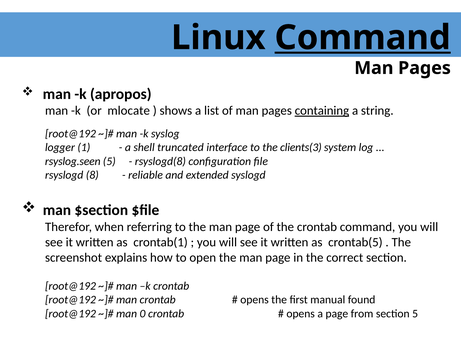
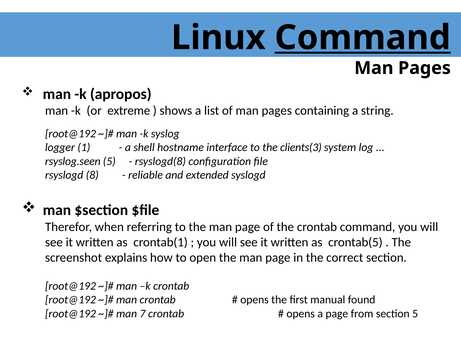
mlocate: mlocate -> extreme
containing underline: present -> none
truncated: truncated -> hostname
0: 0 -> 7
